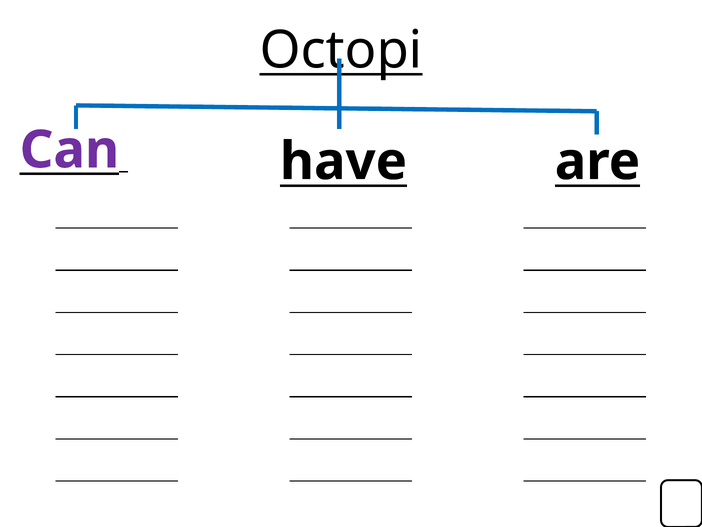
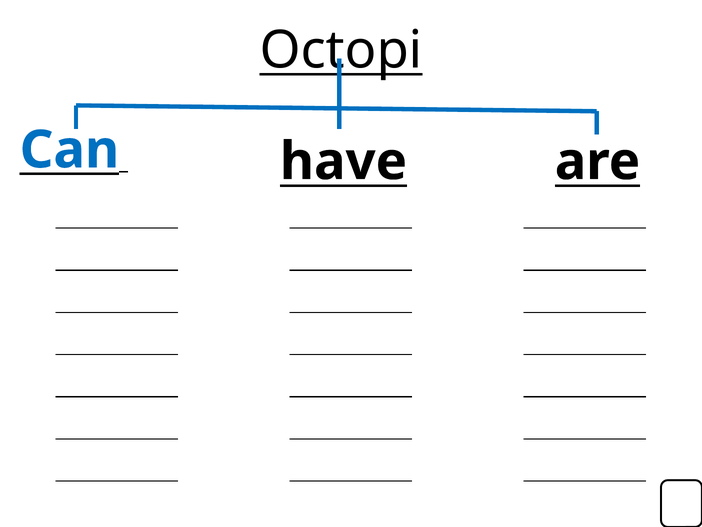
Can colour: purple -> blue
